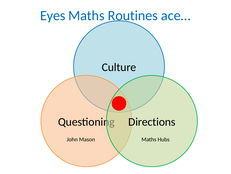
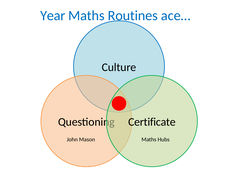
Eyes: Eyes -> Year
Directions: Directions -> Certificate
